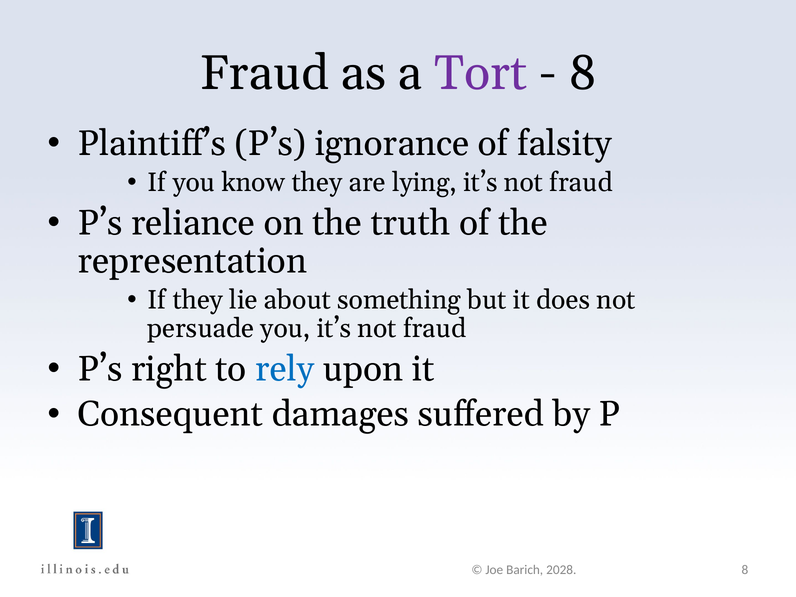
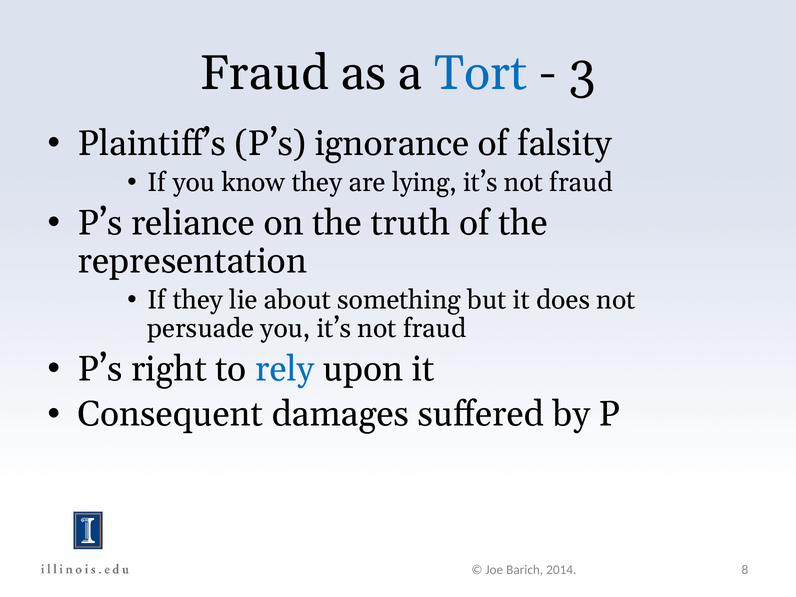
Tort colour: purple -> blue
8 at (583, 73): 8 -> 3
2028: 2028 -> 2014
